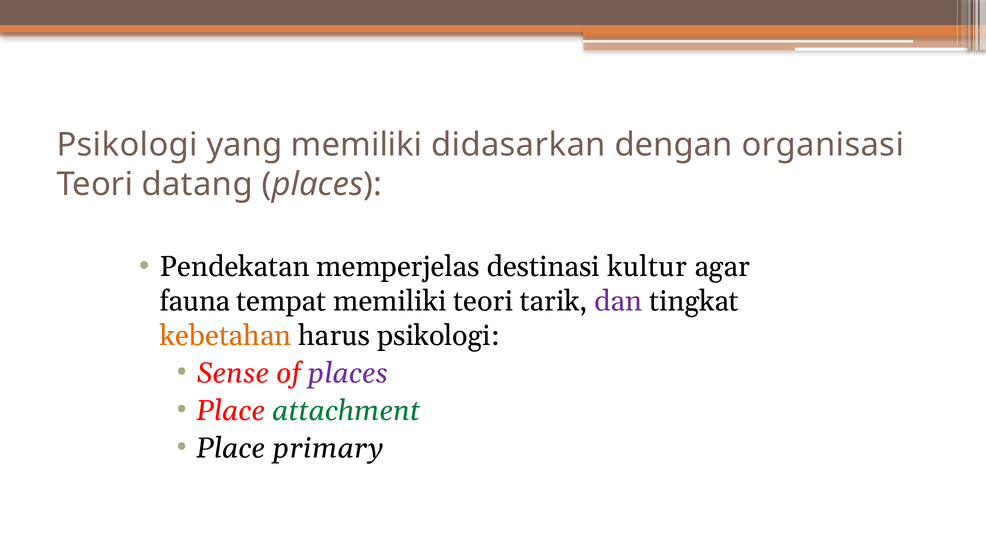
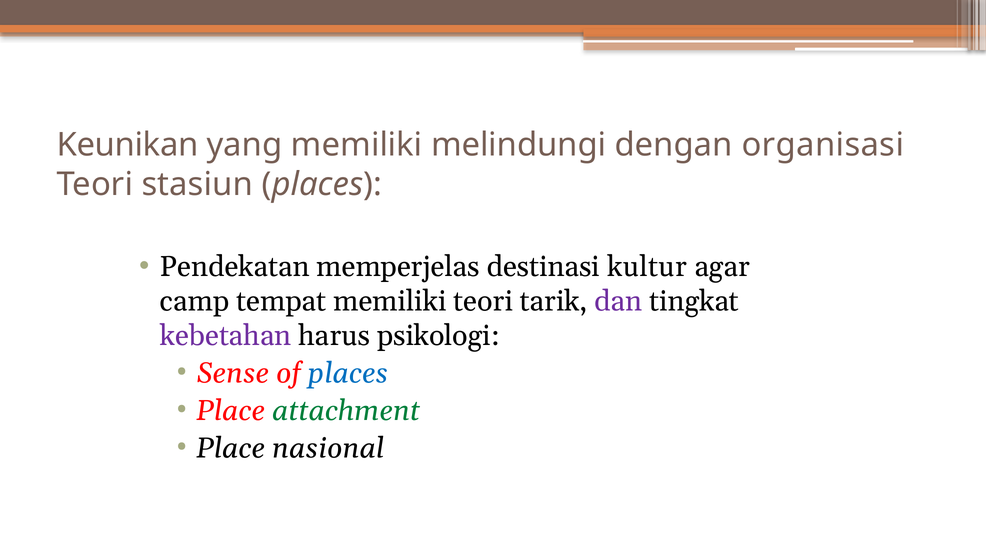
Psikologi at (127, 145): Psikologi -> Keunikan
didasarkan: didasarkan -> melindungi
datang: datang -> stasiun
fauna: fauna -> camp
kebetahan colour: orange -> purple
places at (348, 373) colour: purple -> blue
primary: primary -> nasional
